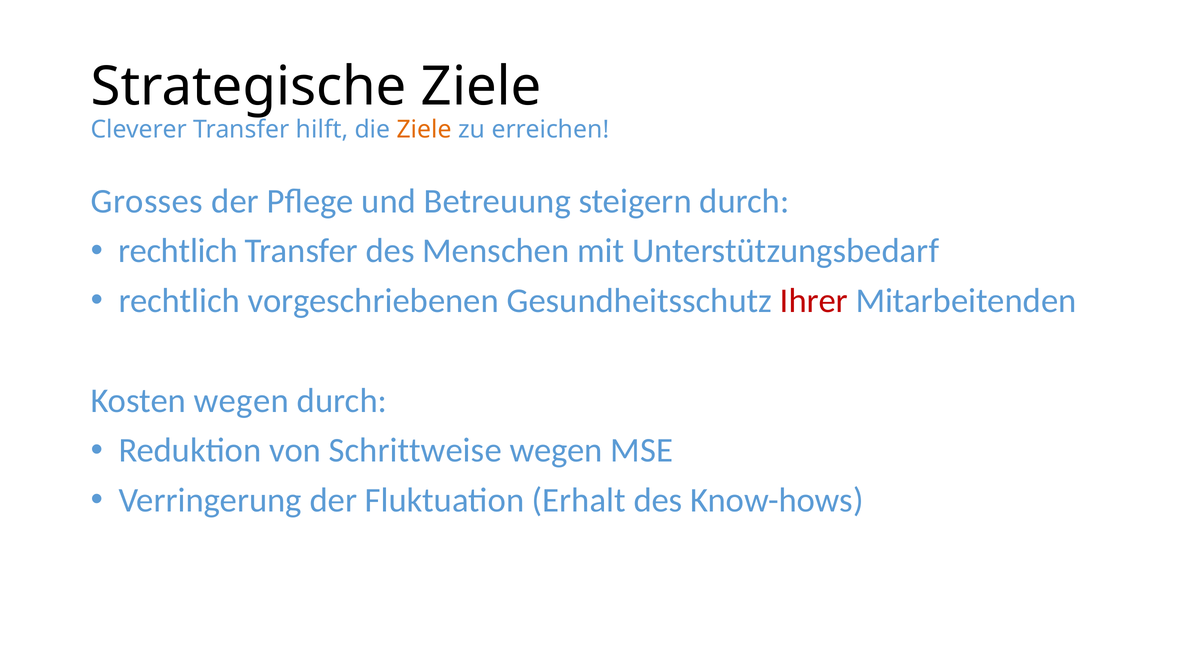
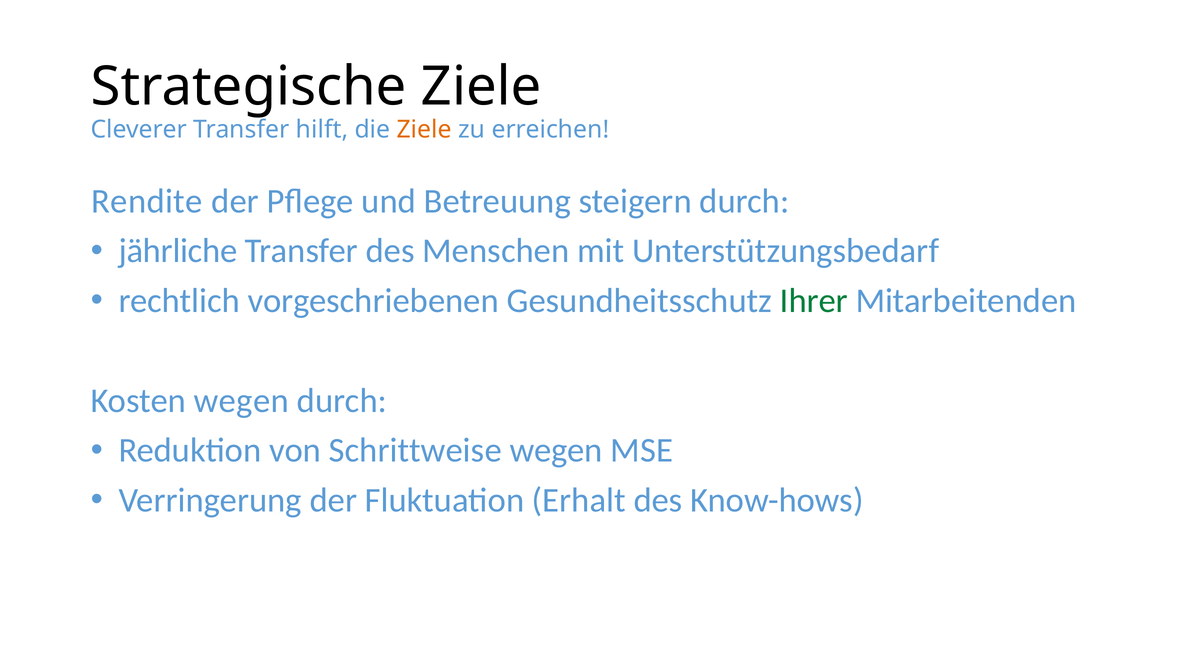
Grosses: Grosses -> Rendite
rechtlich at (178, 251): rechtlich -> jährliche
Ihrer colour: red -> green
